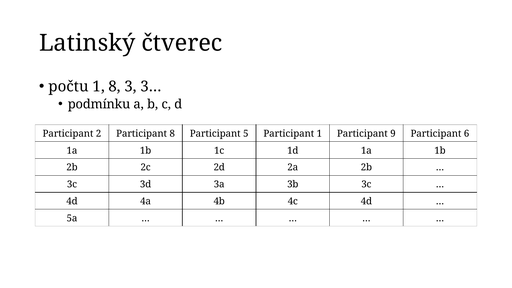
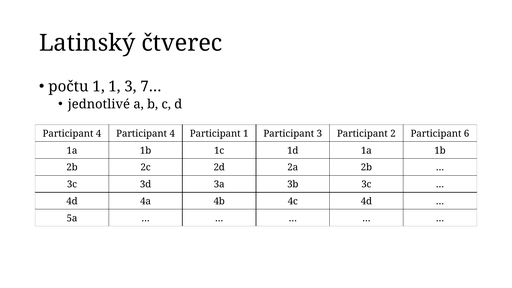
1 8: 8 -> 1
3…: 3… -> 7…
podmínku: podmínku -> jednotlivé
2 at (99, 134): 2 -> 4
8 at (172, 134): 8 -> 4
Participant 5: 5 -> 1
Participant 1: 1 -> 3
9: 9 -> 2
